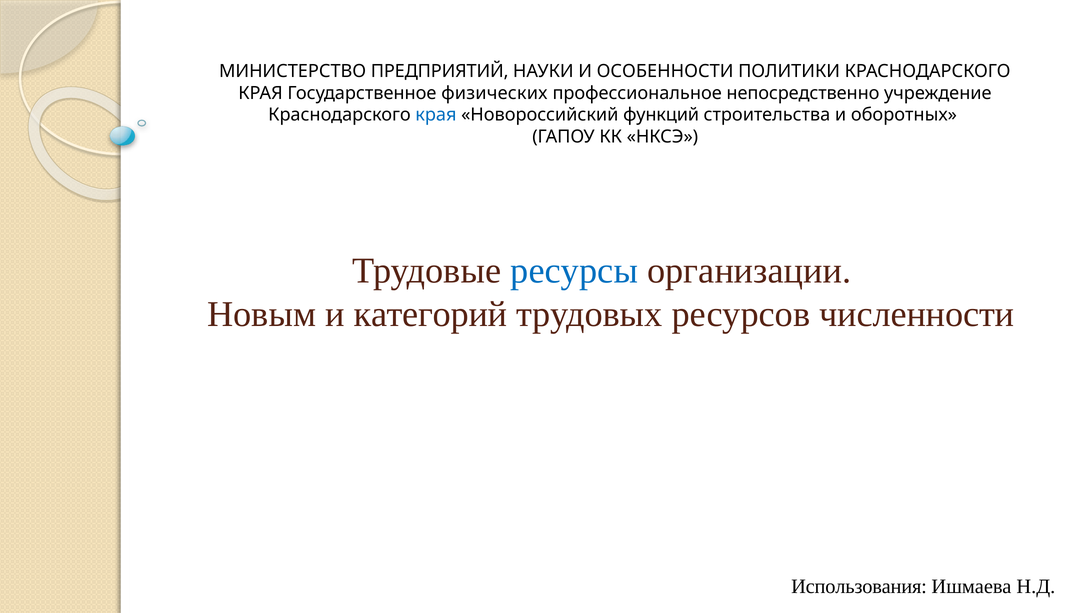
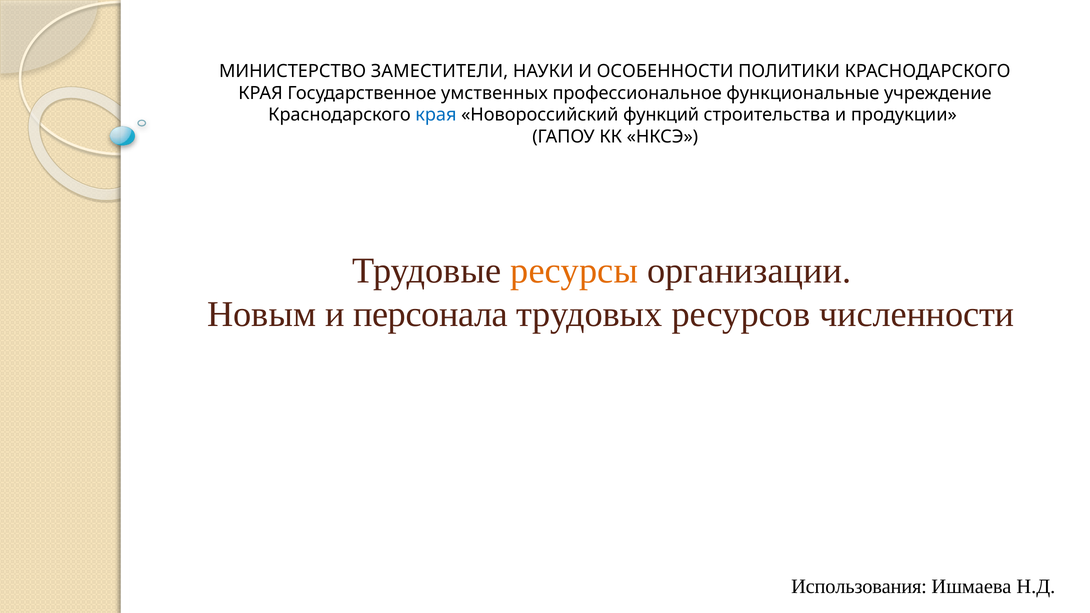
ПРЕДПРИЯТИЙ: ПРЕДПРИЯТИЙ -> ЗАМЕСТИТЕЛИ
физических: физических -> умственных
непосредственно: непосредственно -> функциональные
оборотных: оборотных -> продукции
ресурсы colour: blue -> orange
категорий: категорий -> персонала
